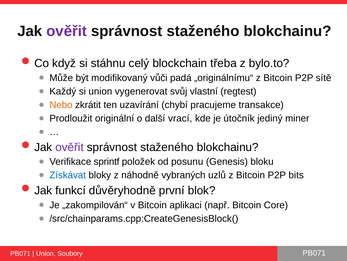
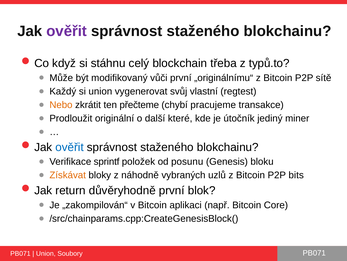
bylo.to: bylo.to -> typů.to
vůči padá: padá -> první
uzavírání: uzavírání -> přečteme
vrací: vrací -> které
ověřit at (70, 147) colour: purple -> blue
Získávat colour: blue -> orange
funkcí: funkcí -> return
